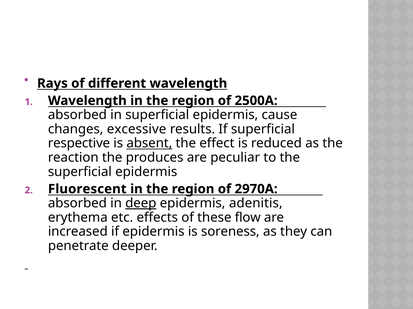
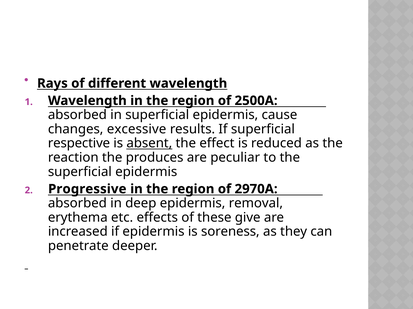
Fluorescent: Fluorescent -> Progressive
deep underline: present -> none
adenitis: adenitis -> removal
flow: flow -> give
